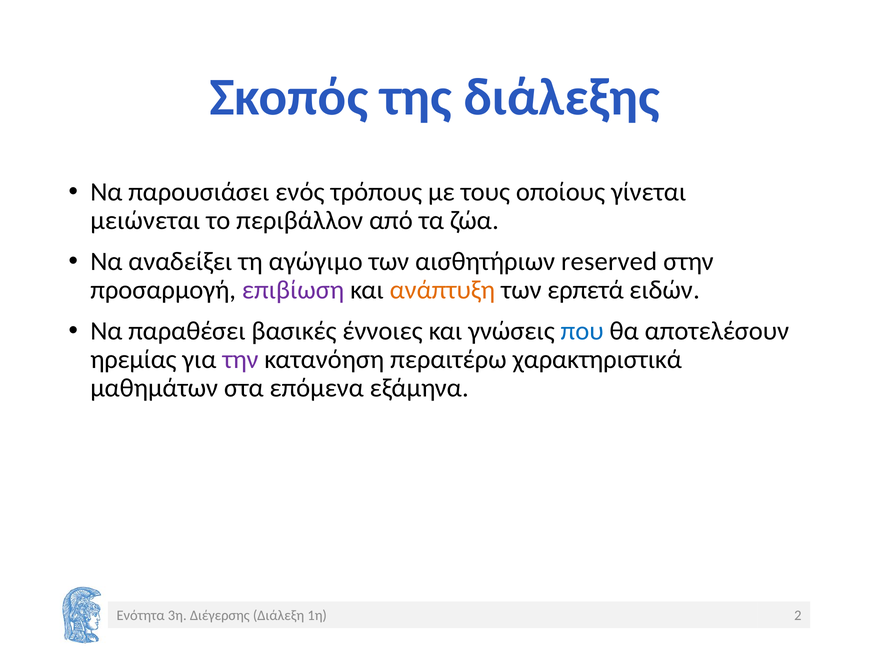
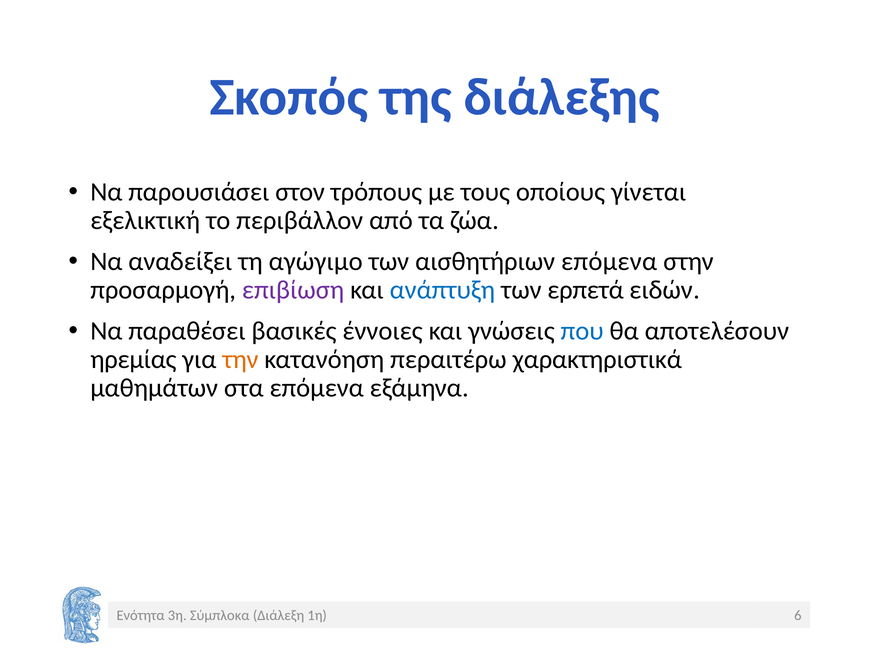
ενός: ενός -> στον
μειώνεται: μειώνεται -> εξελικτική
αισθητήριων reserved: reserved -> επόμενα
ανάπτυξη colour: orange -> blue
την colour: purple -> orange
Διέγερσης: Διέγερσης -> Σύμπλοκα
2: 2 -> 6
